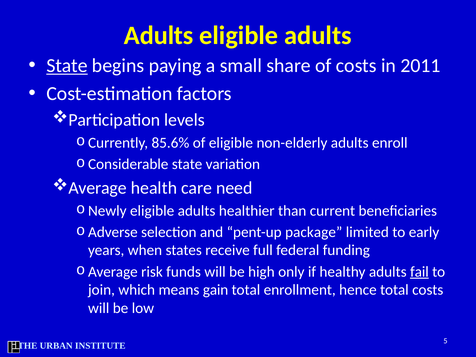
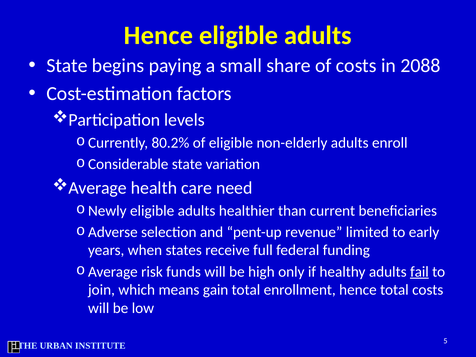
Adults at (159, 36): Adults -> Hence
State at (67, 66) underline: present -> none
2011: 2011 -> 2088
85.6%: 85.6% -> 80.2%
package: package -> revenue
